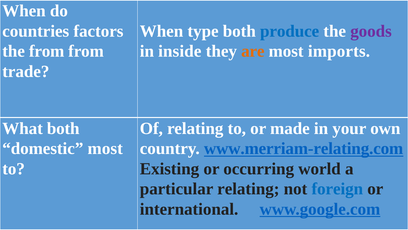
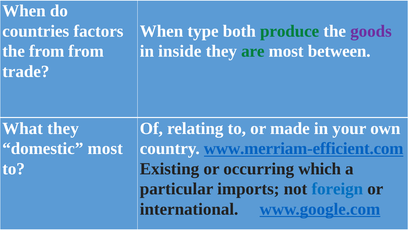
produce colour: blue -> green
are colour: orange -> green
imports: imports -> between
What both: both -> they
www.merriam-relating.com: www.merriam-relating.com -> www.merriam-efficient.com
world: world -> which
particular relating: relating -> imports
